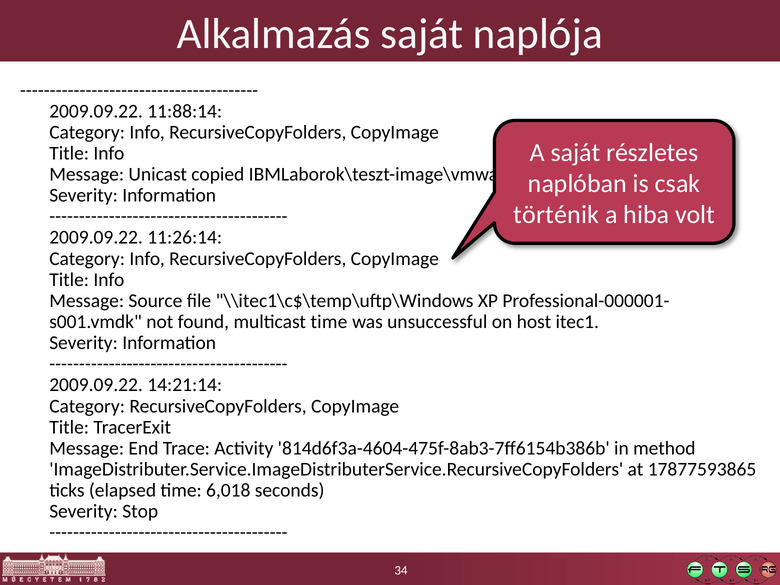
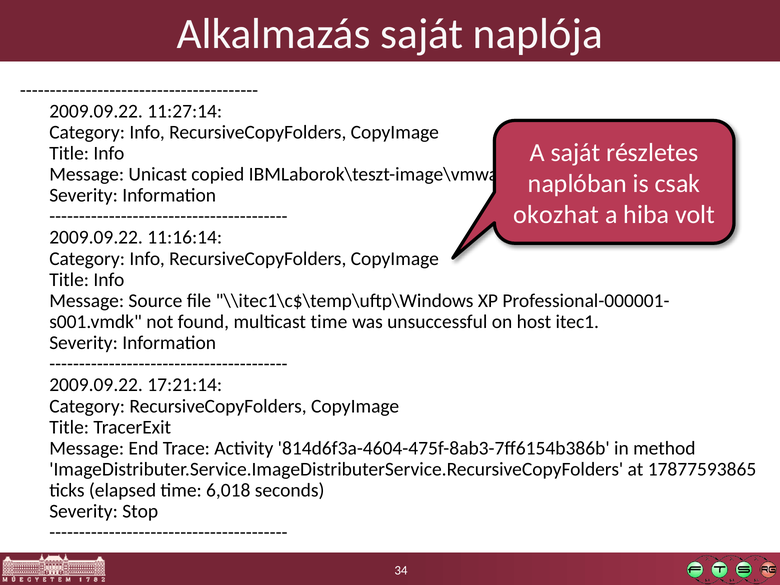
11:88:14: 11:88:14 -> 11:27:14
történik: történik -> okozhat
11:26:14: 11:26:14 -> 11:16:14
14:21:14: 14:21:14 -> 17:21:14
